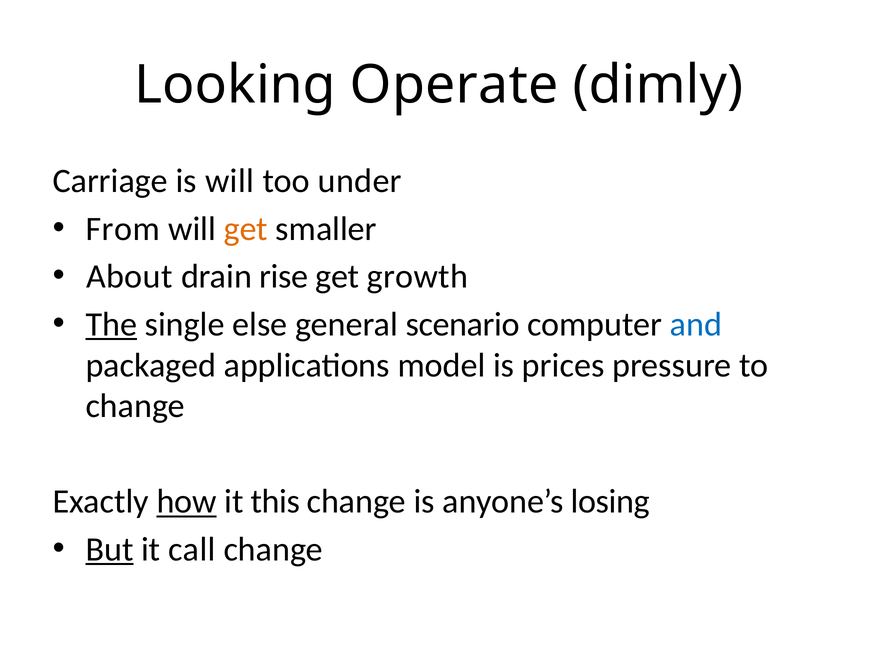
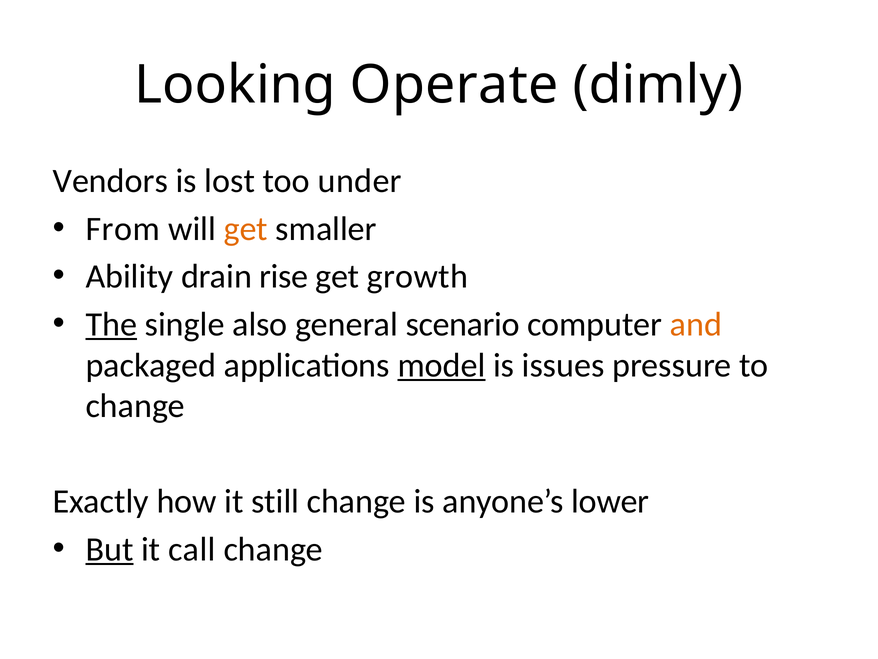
Carriage: Carriage -> Vendors
is will: will -> lost
About: About -> Ability
else: else -> also
and colour: blue -> orange
model underline: none -> present
prices: prices -> issues
how underline: present -> none
this: this -> still
losing: losing -> lower
